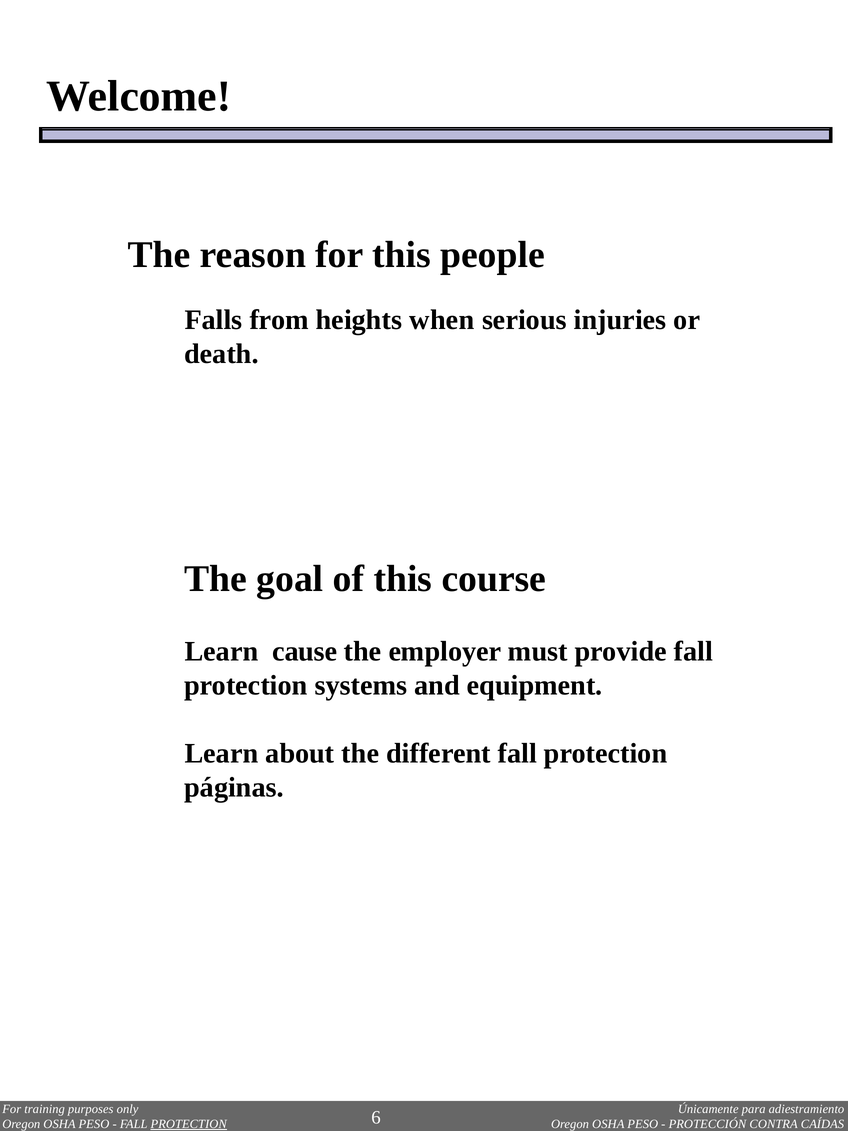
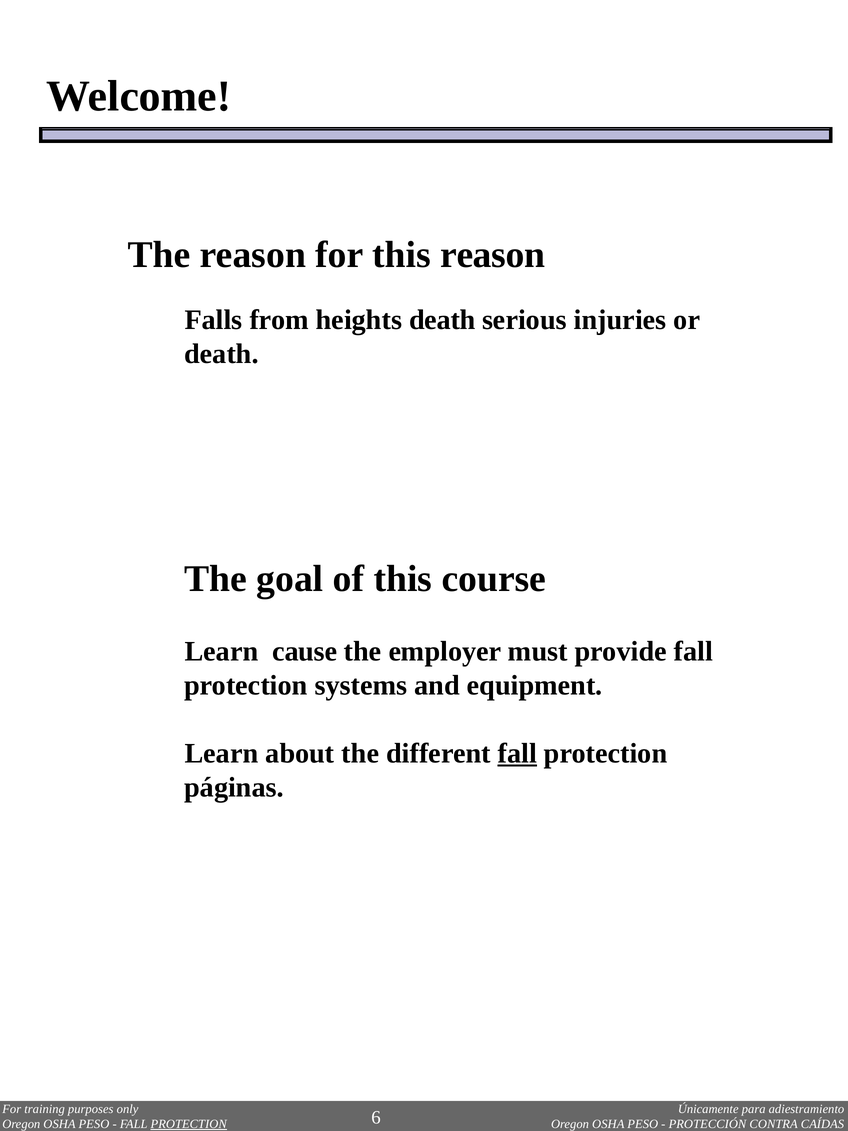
this people: people -> reason
heights when: when -> death
fall at (517, 753) underline: none -> present
